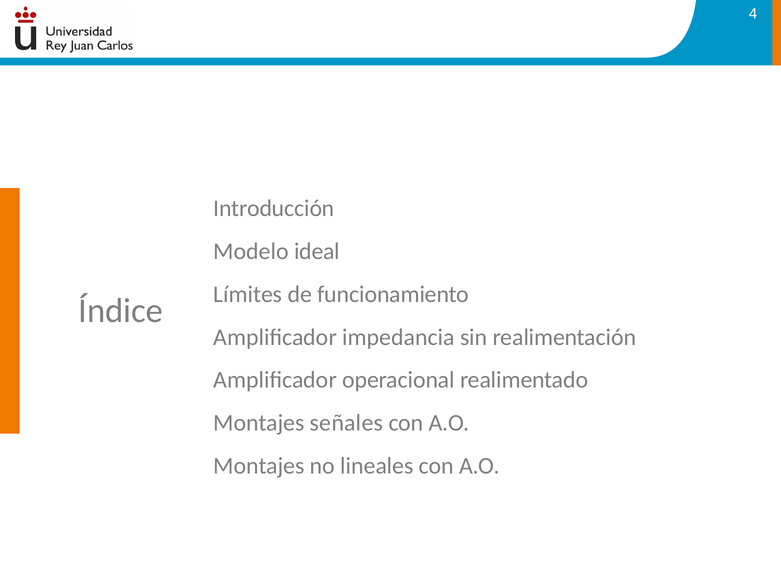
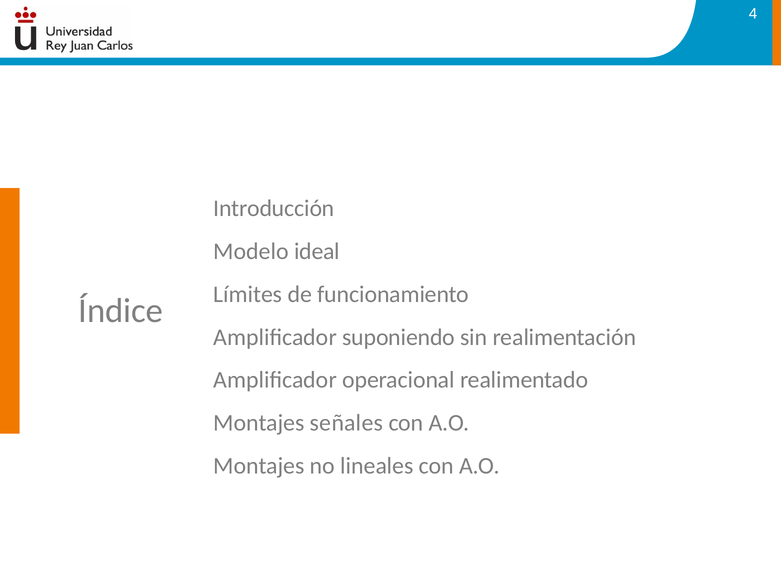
impedancia: impedancia -> suponiendo
